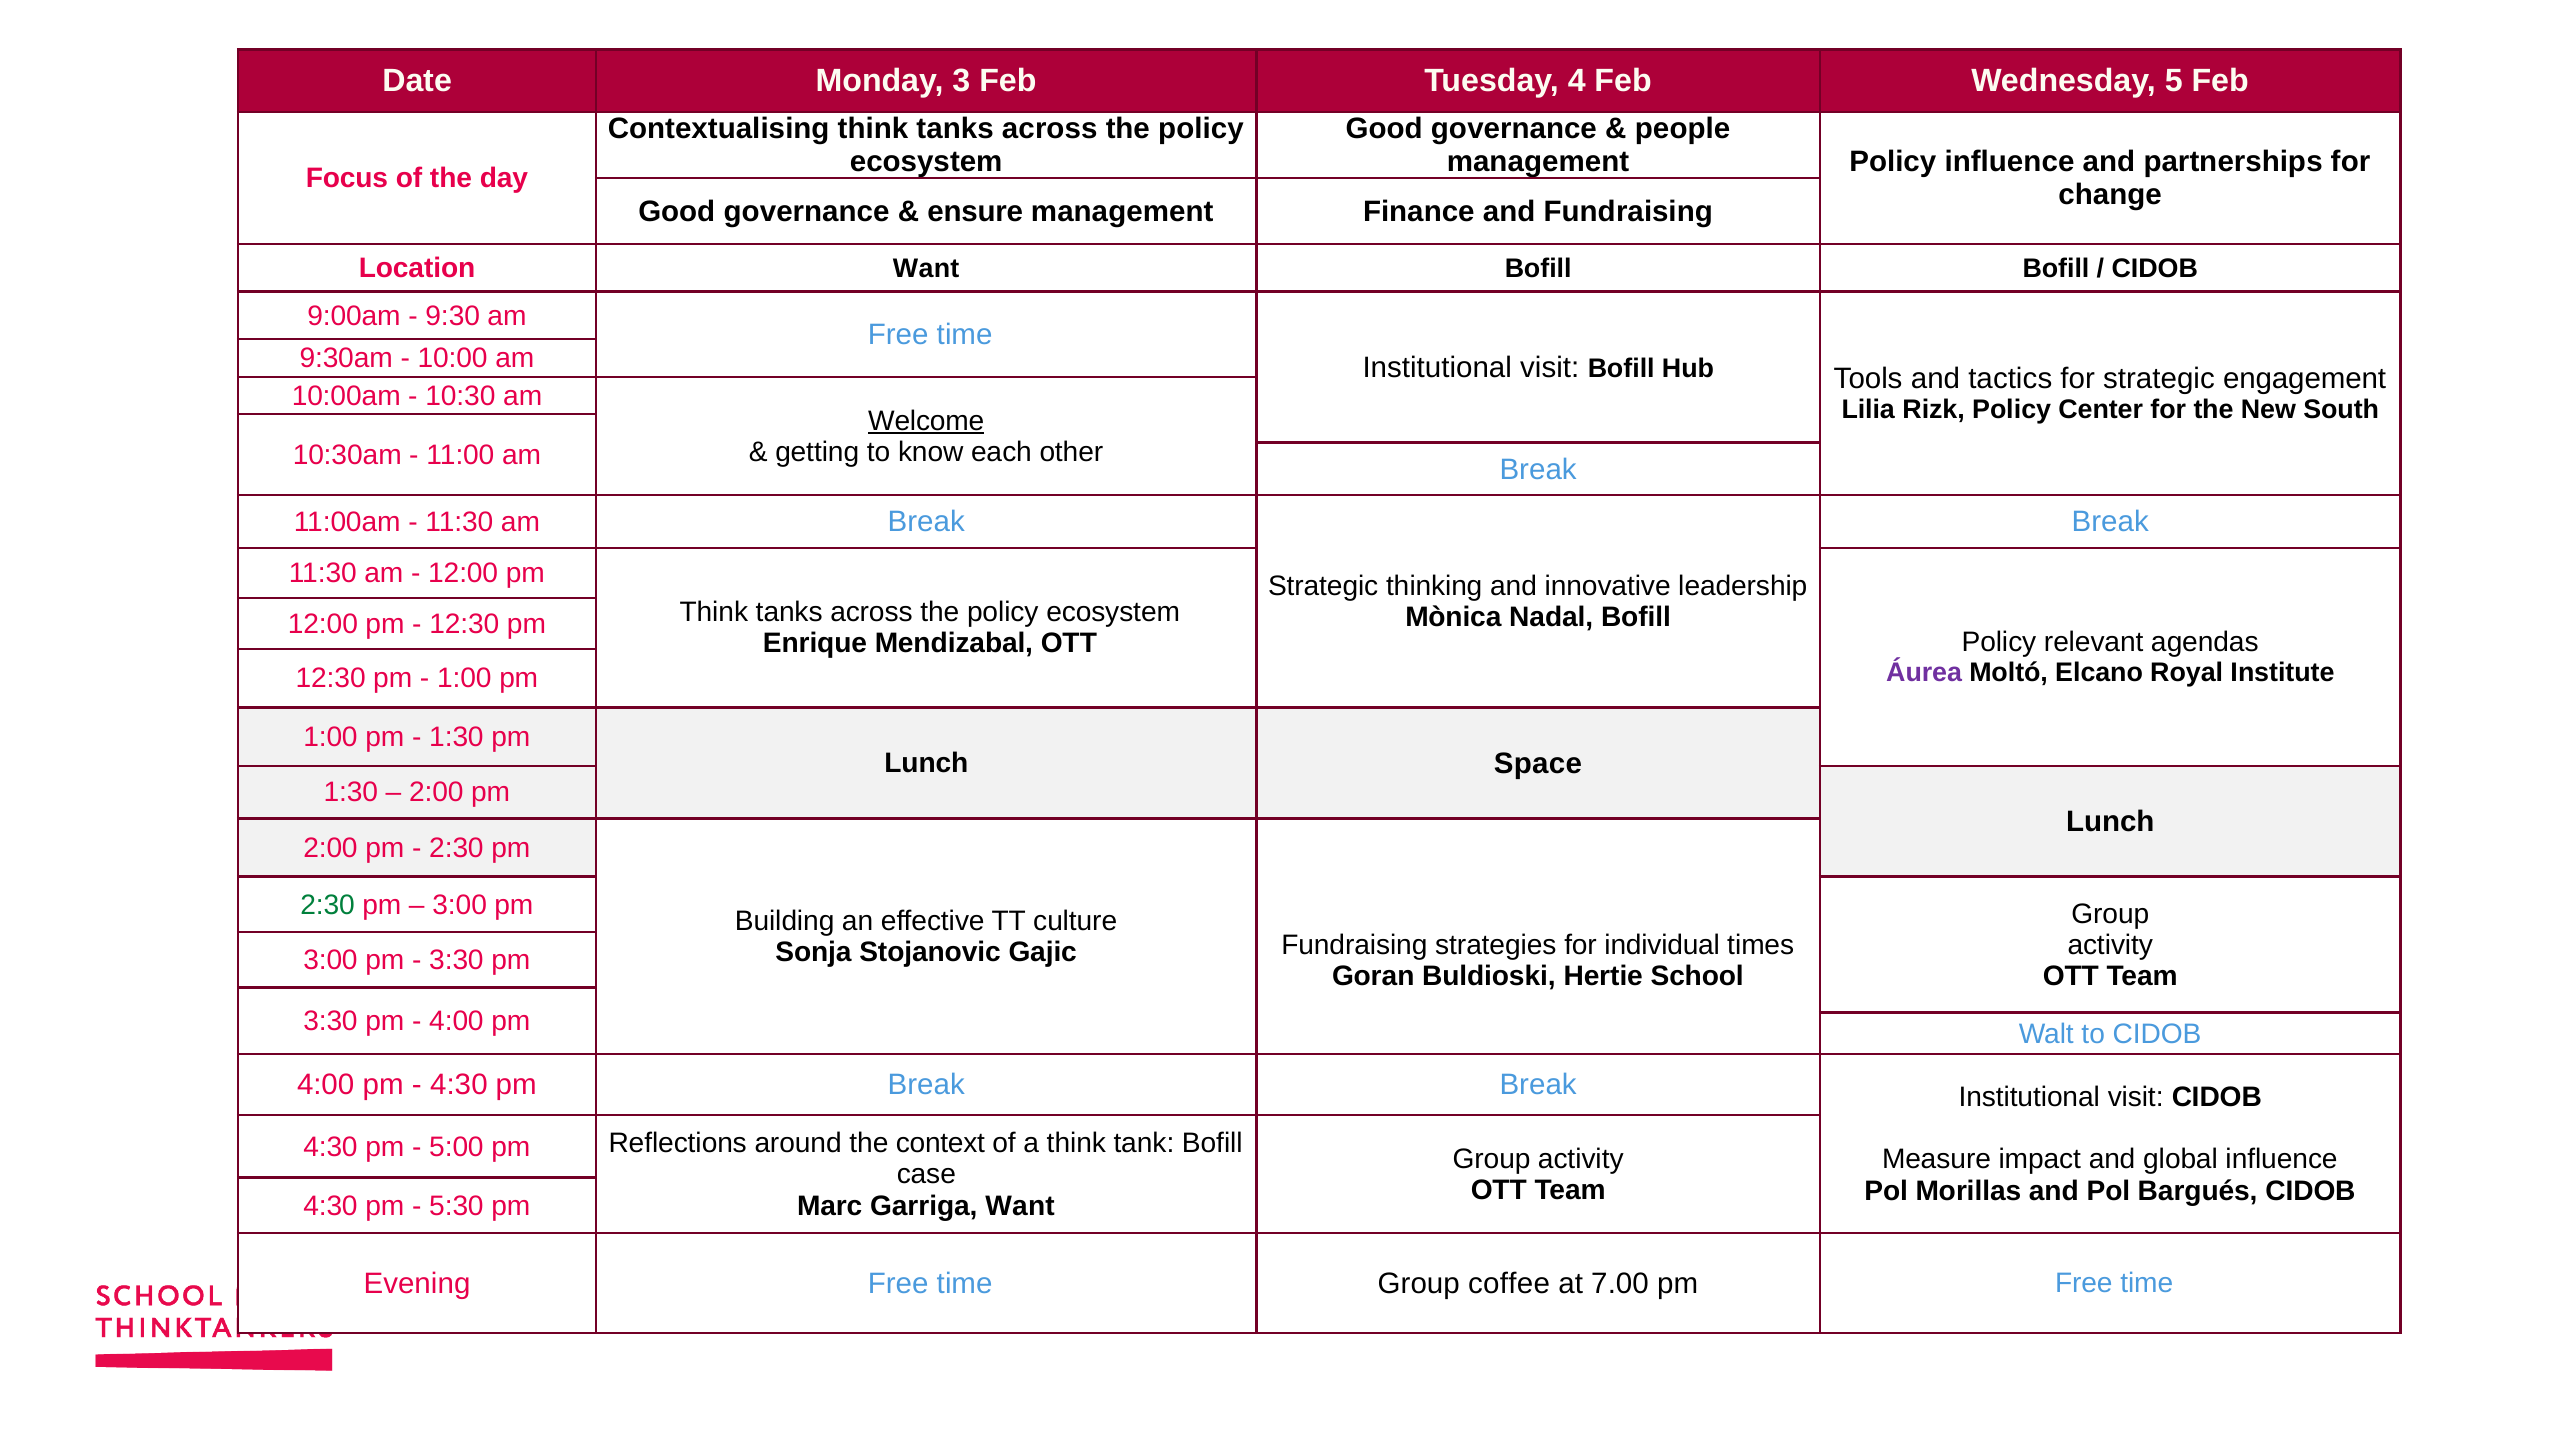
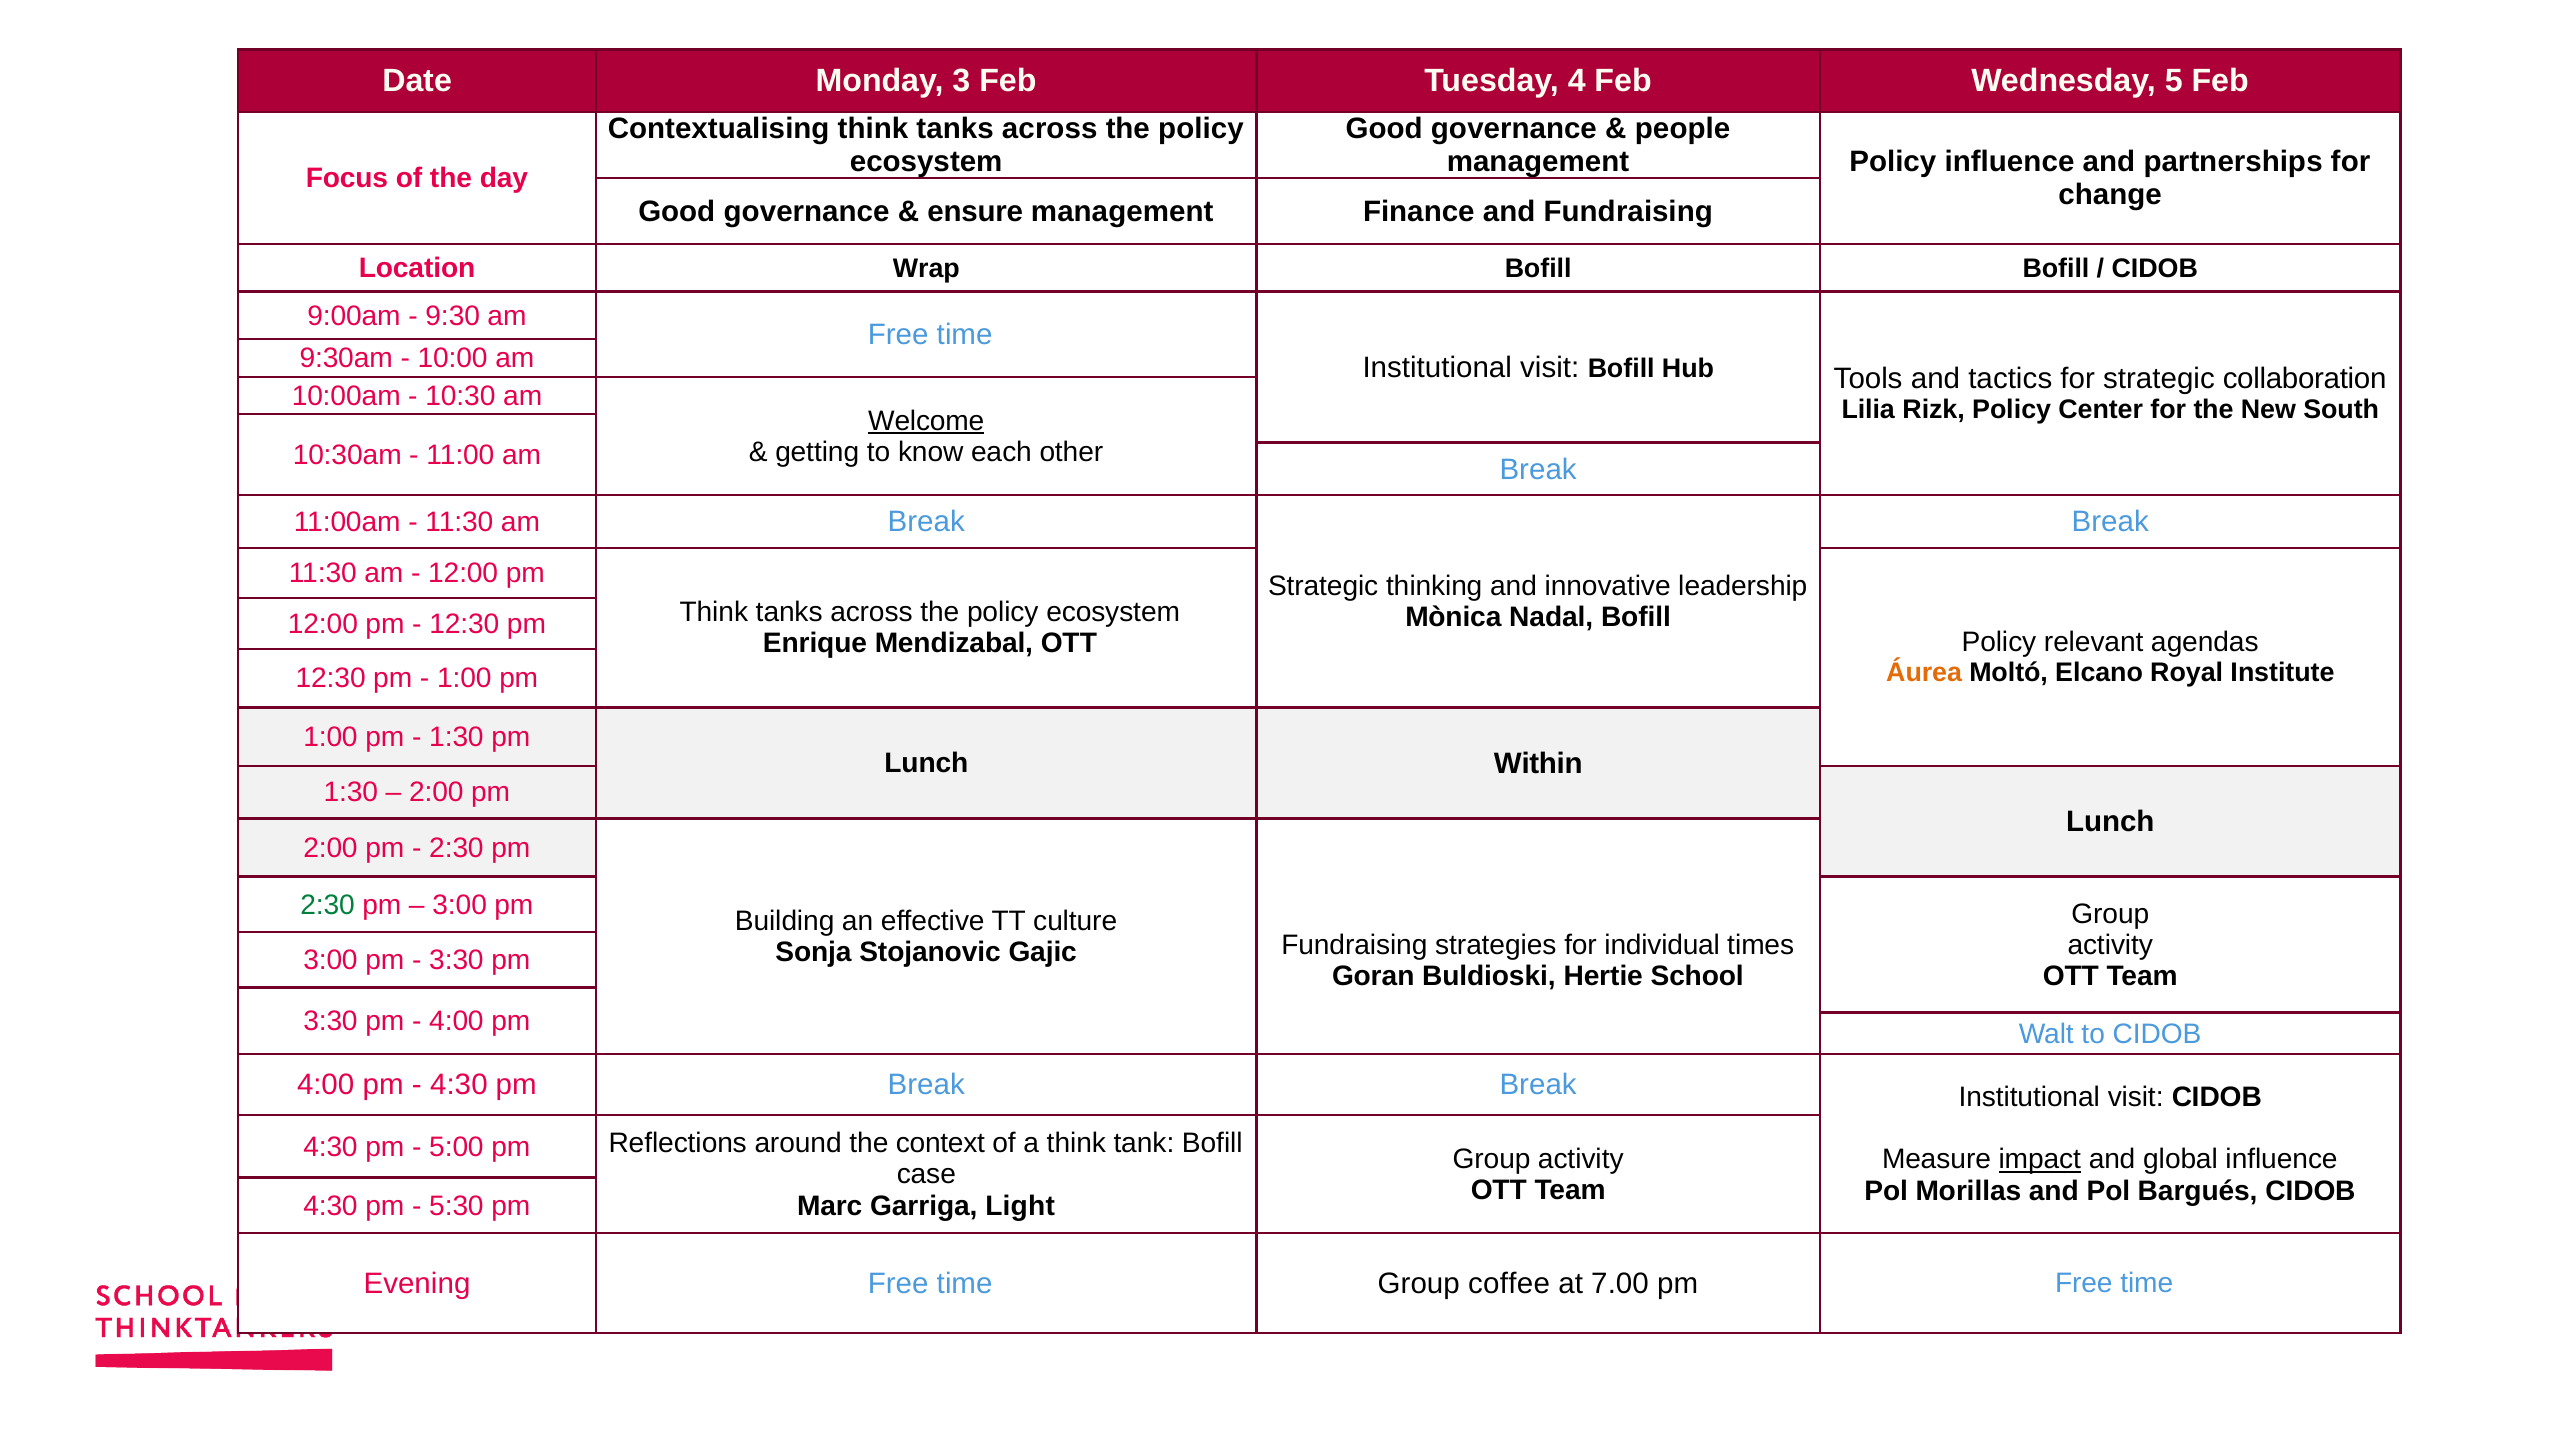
Location Want: Want -> Wrap
engagement: engagement -> collaboration
Áurea colour: purple -> orange
Space: Space -> Within
impact underline: none -> present
Garriga Want: Want -> Light
